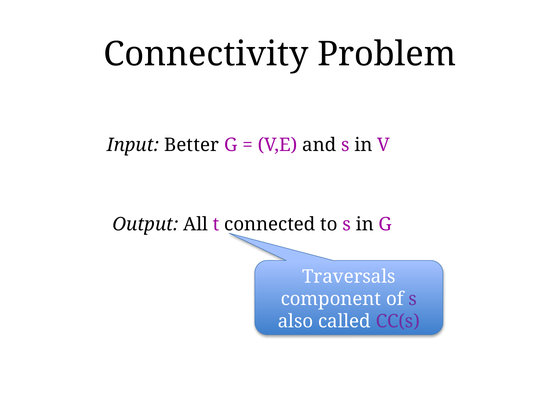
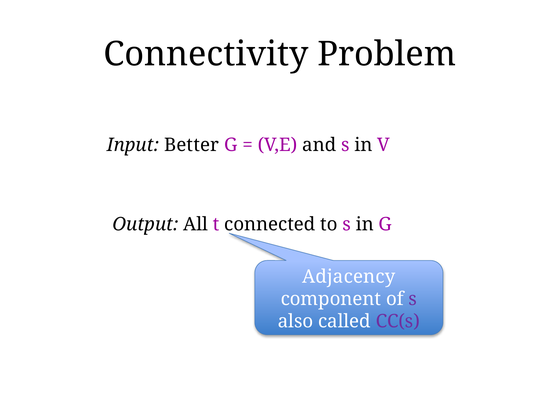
Traversals: Traversals -> Adjacency
